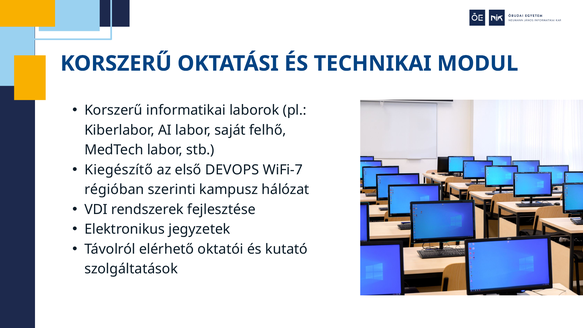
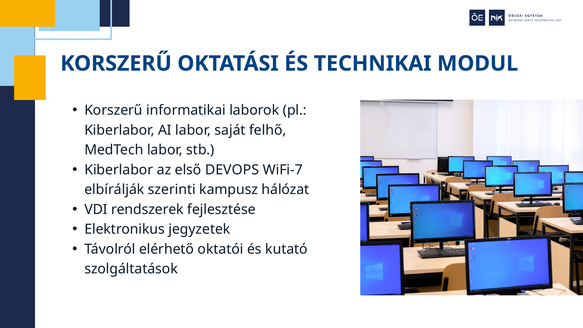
Kiegészítő at (119, 170): Kiegészítő -> Kiberlabor
régióban: régióban -> elbírálják
